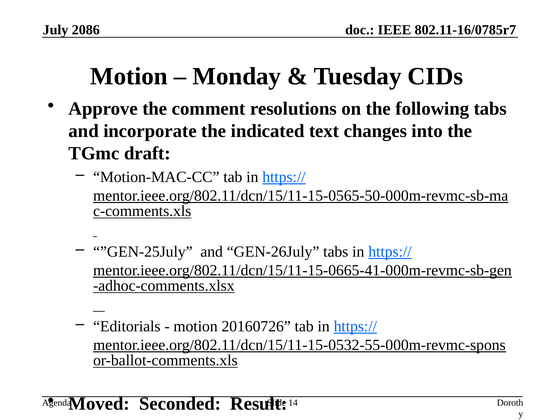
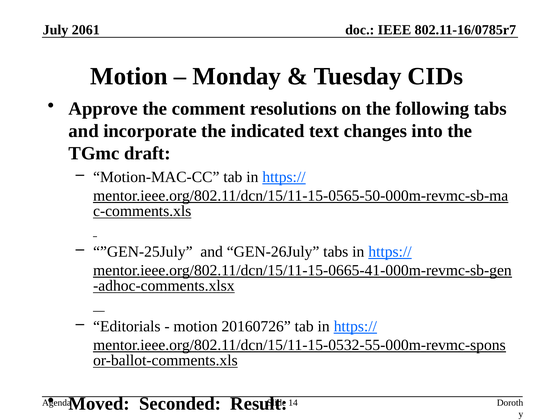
2086: 2086 -> 2061
